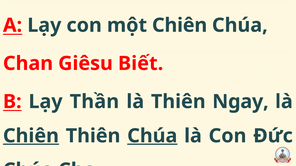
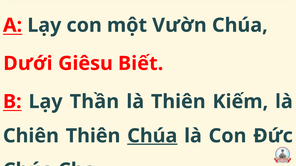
một Chiên: Chiên -> Vườn
Chan: Chan -> Dưới
Ngay: Ngay -> Kiếm
Chiên at (31, 136) underline: present -> none
